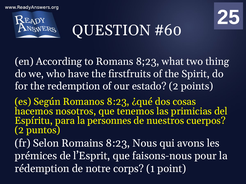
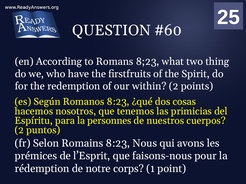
estado: estado -> within
